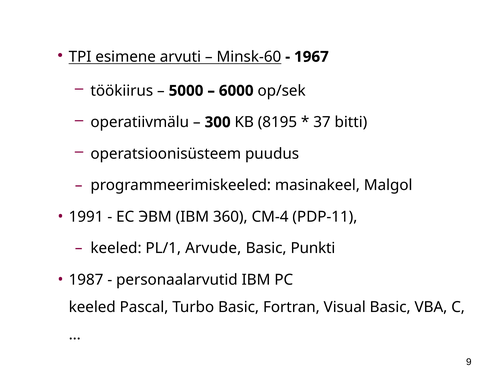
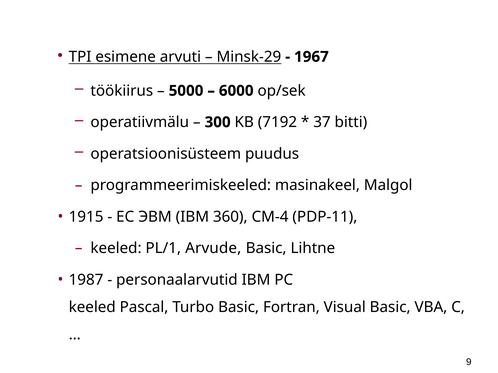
Minsk-60: Minsk-60 -> Minsk-29
8195: 8195 -> 7192
1991: 1991 -> 1915
Punkti: Punkti -> Lihtne
